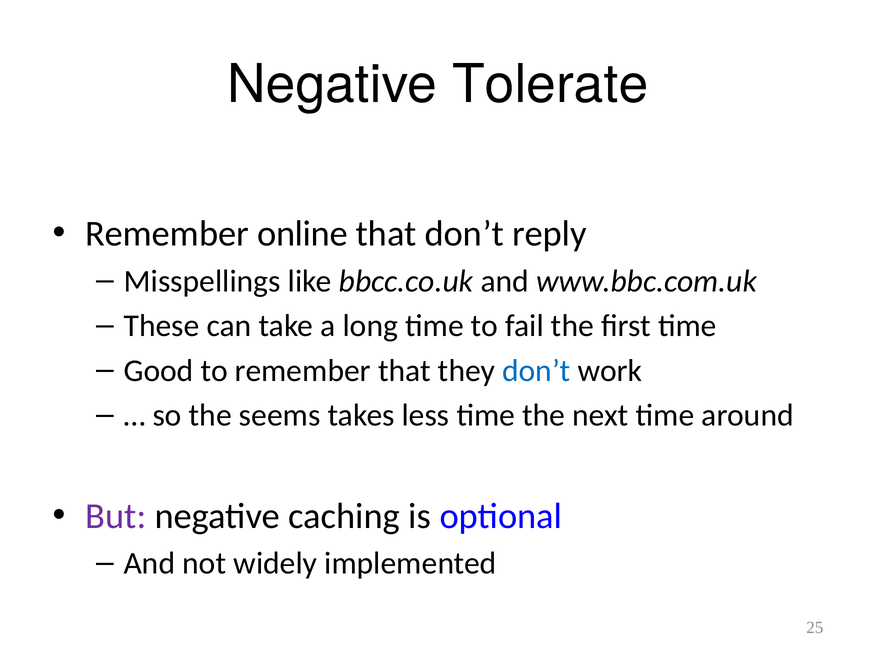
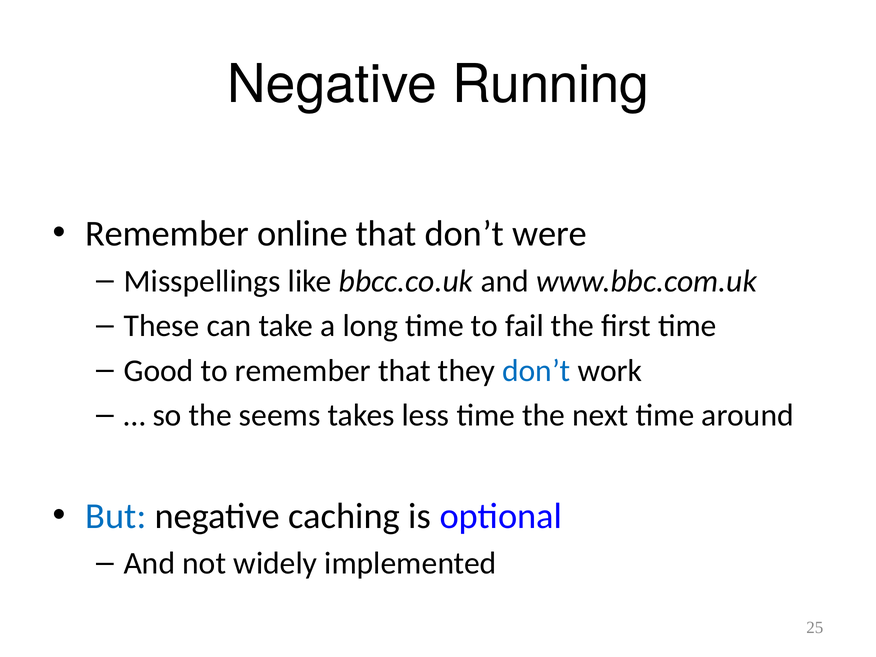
Tolerate: Tolerate -> Running
reply: reply -> were
But colour: purple -> blue
